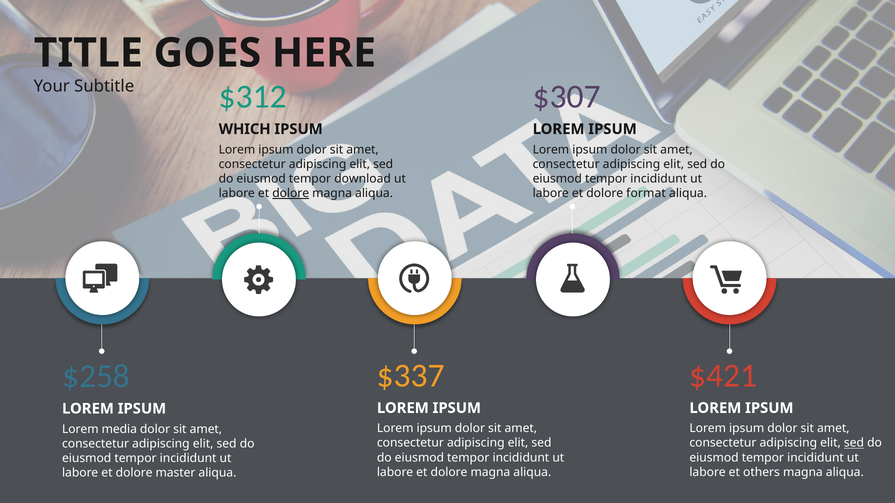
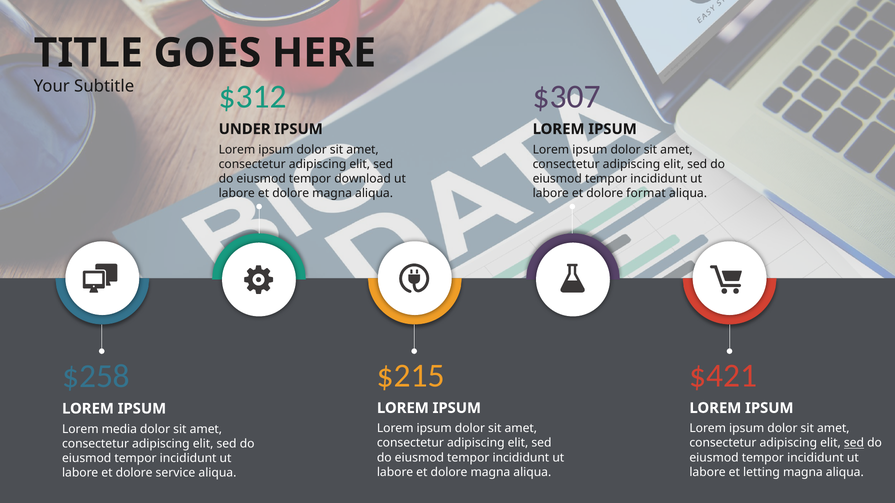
WHICH: WHICH -> UNDER
dolore at (291, 193) underline: present -> none
$337: $337 -> $215
others: others -> letting
master: master -> service
